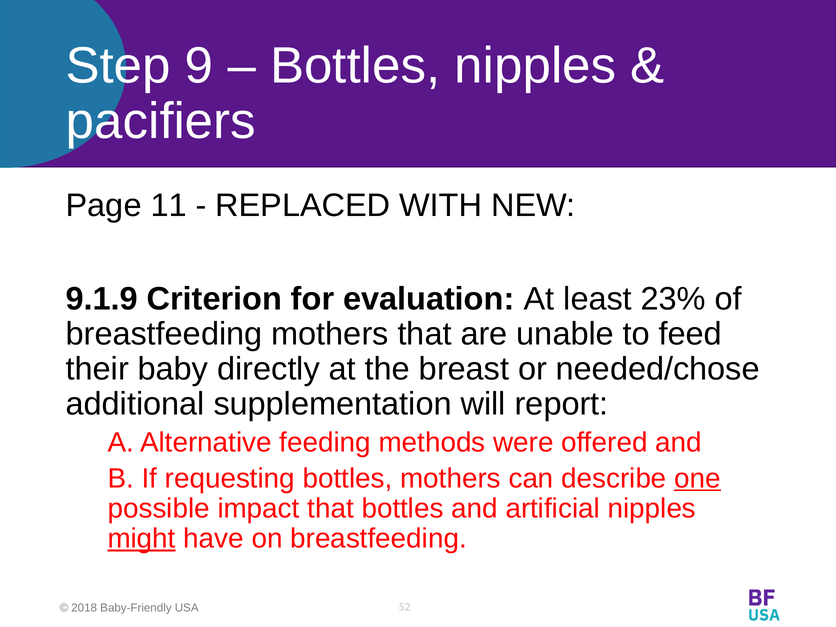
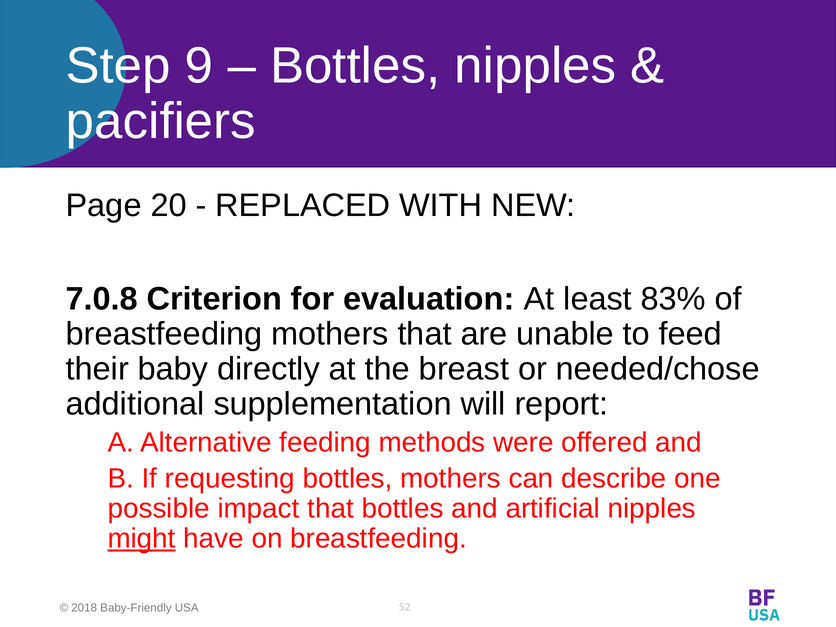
11: 11 -> 20
9.1.9: 9.1.9 -> 7.0.8
23%: 23% -> 83%
one underline: present -> none
